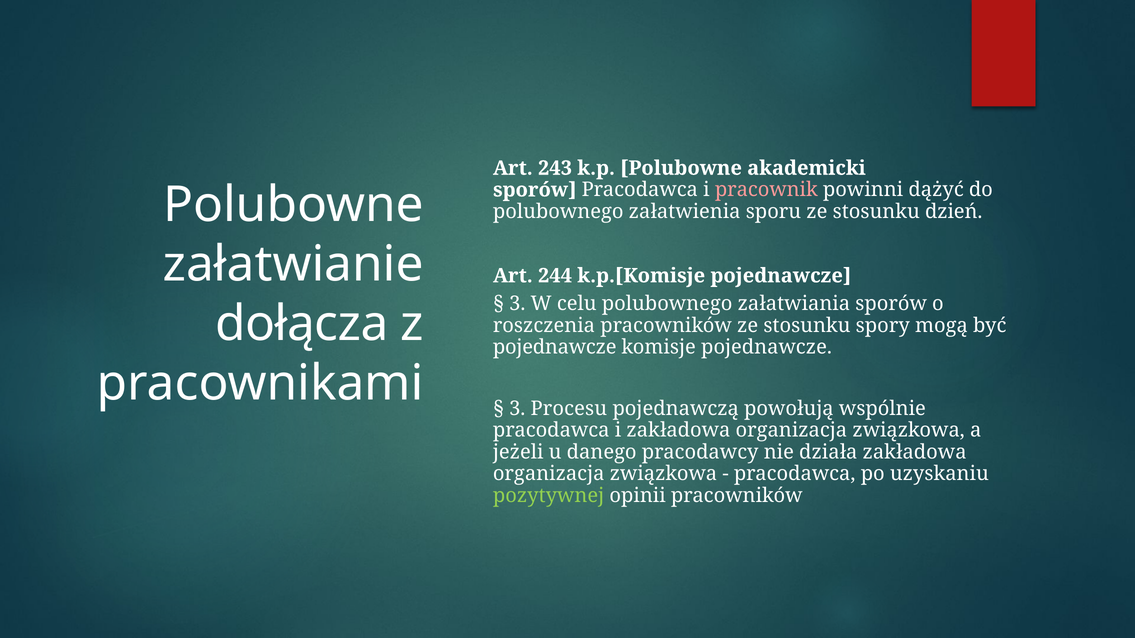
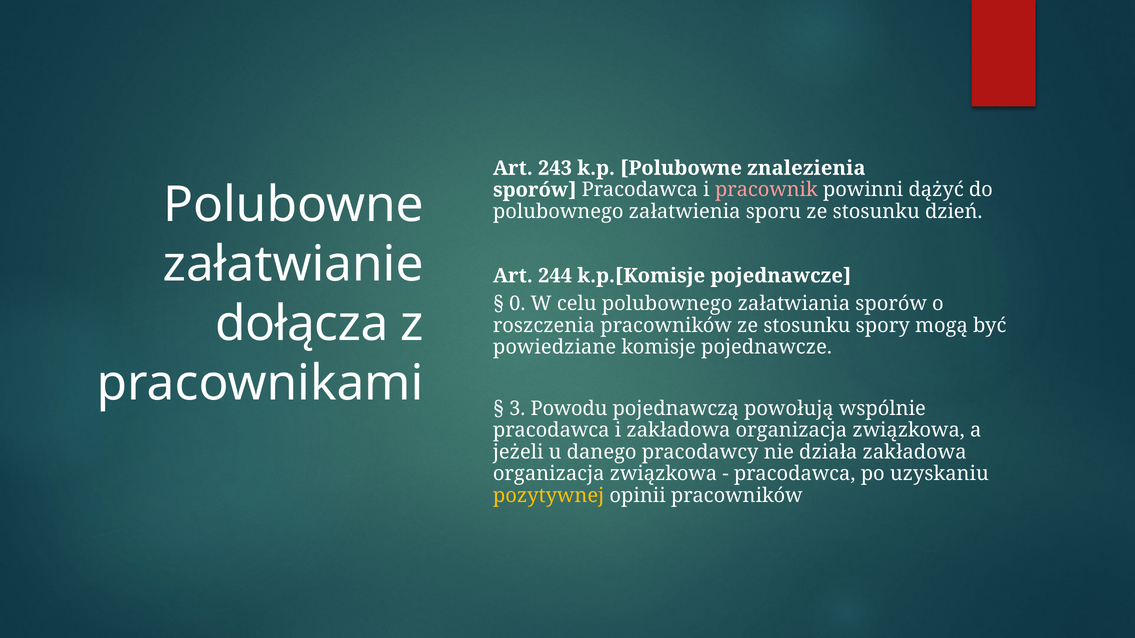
akademicki: akademicki -> znalezienia
3 at (517, 304): 3 -> 0
pojednawcze at (555, 347): pojednawcze -> powiedziane
Procesu: Procesu -> Powodu
pozytywnej colour: light green -> yellow
